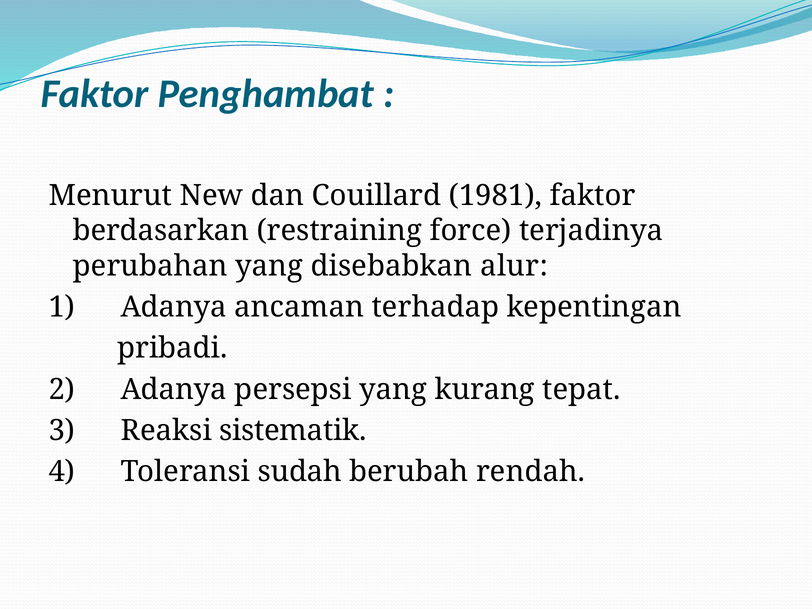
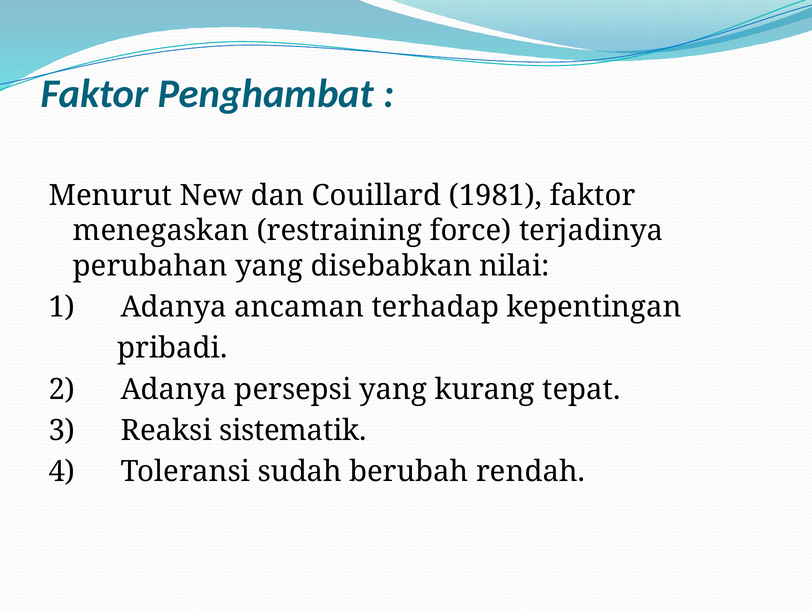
berdasarkan: berdasarkan -> menegaskan
alur: alur -> nilai
